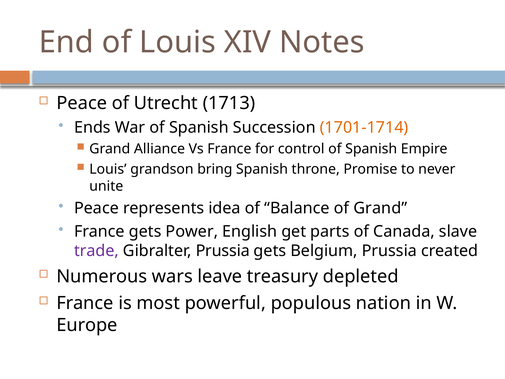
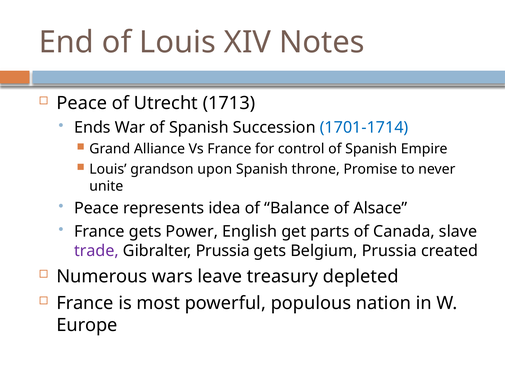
1701-1714 colour: orange -> blue
bring: bring -> upon
of Grand: Grand -> Alsace
